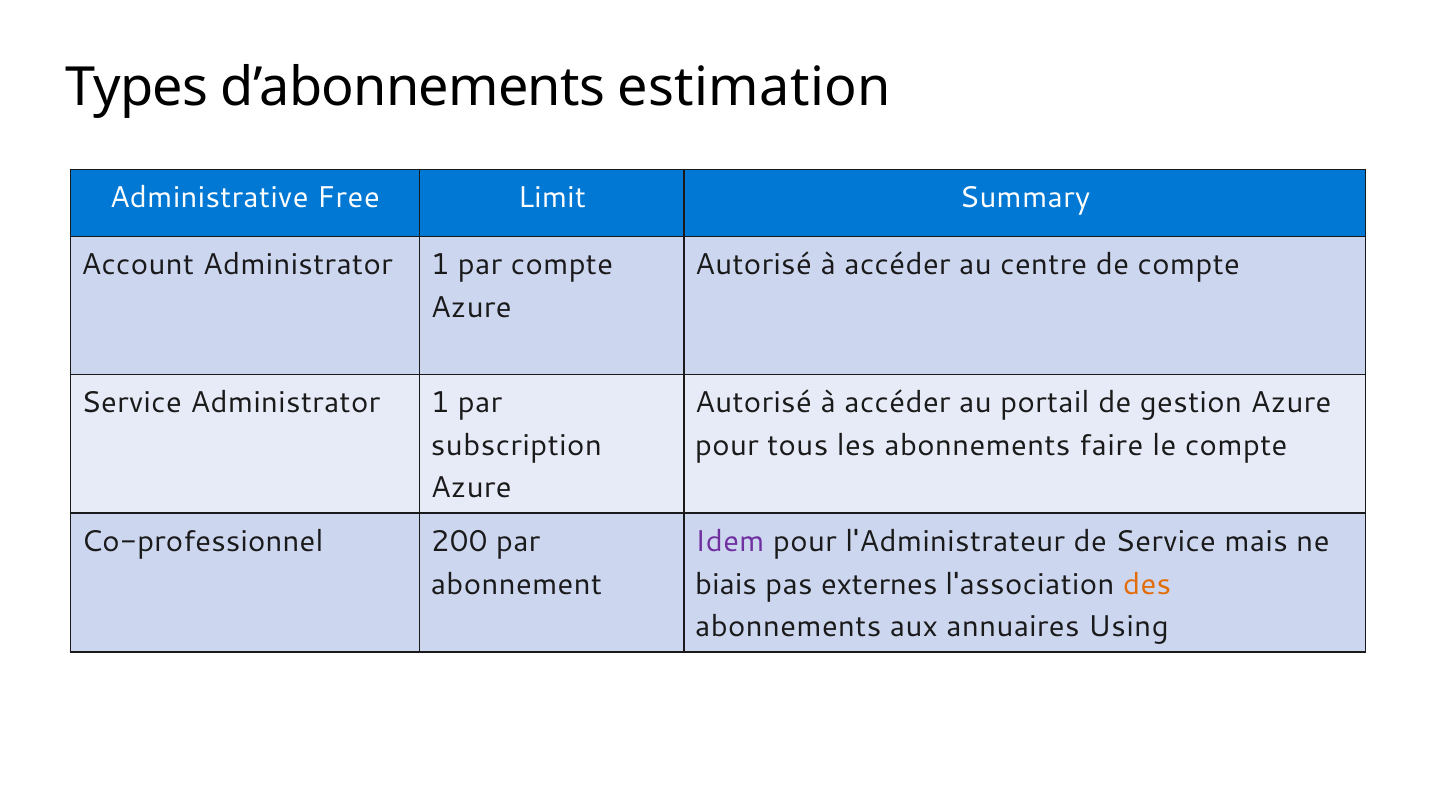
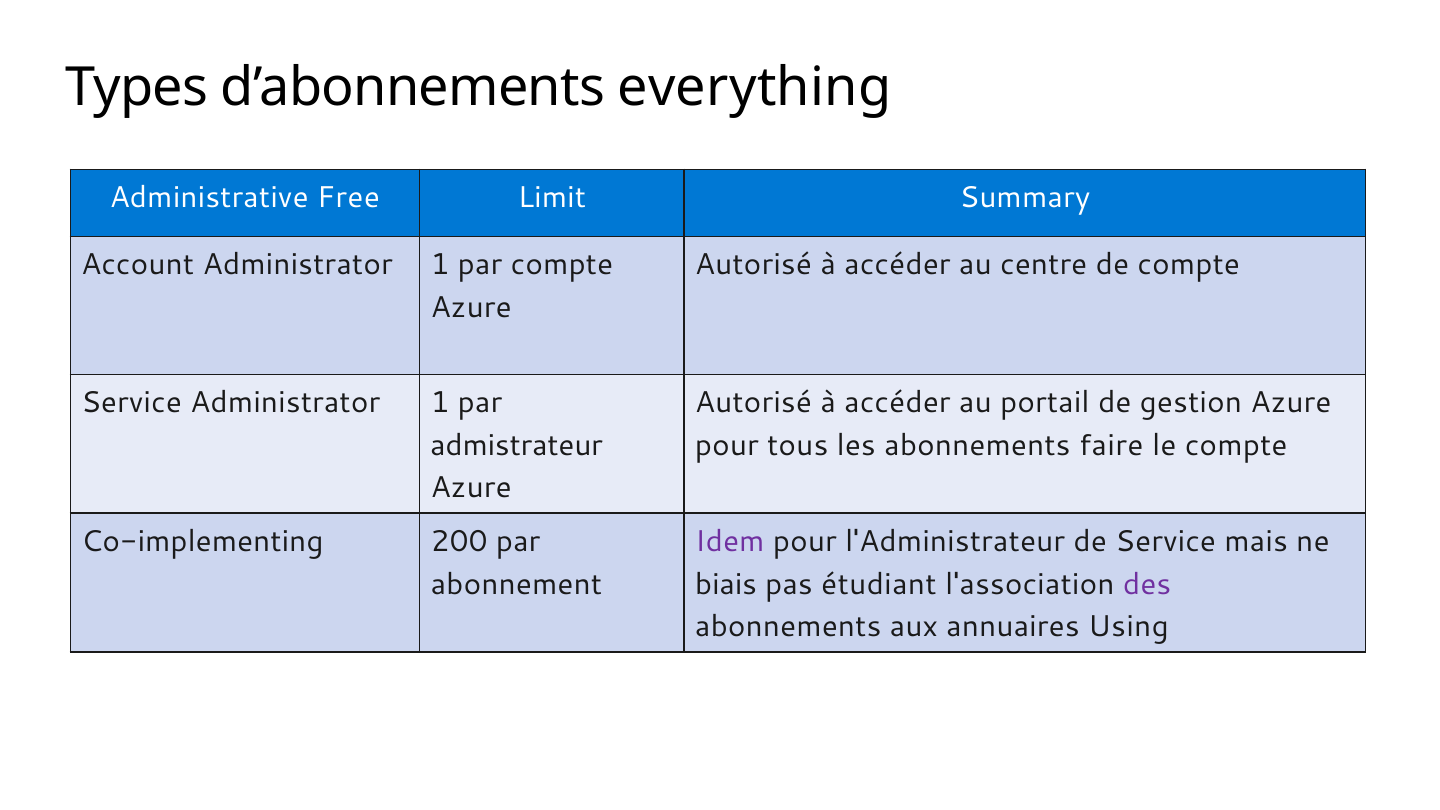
estimation: estimation -> everything
subscription: subscription -> admistrateur
Co-professionnel: Co-professionnel -> Co-implementing
externes: externes -> étudiant
des colour: orange -> purple
